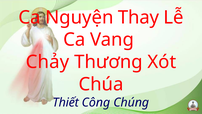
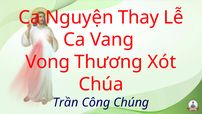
Chảy: Chảy -> Vong
Thiết: Thiết -> Trần
